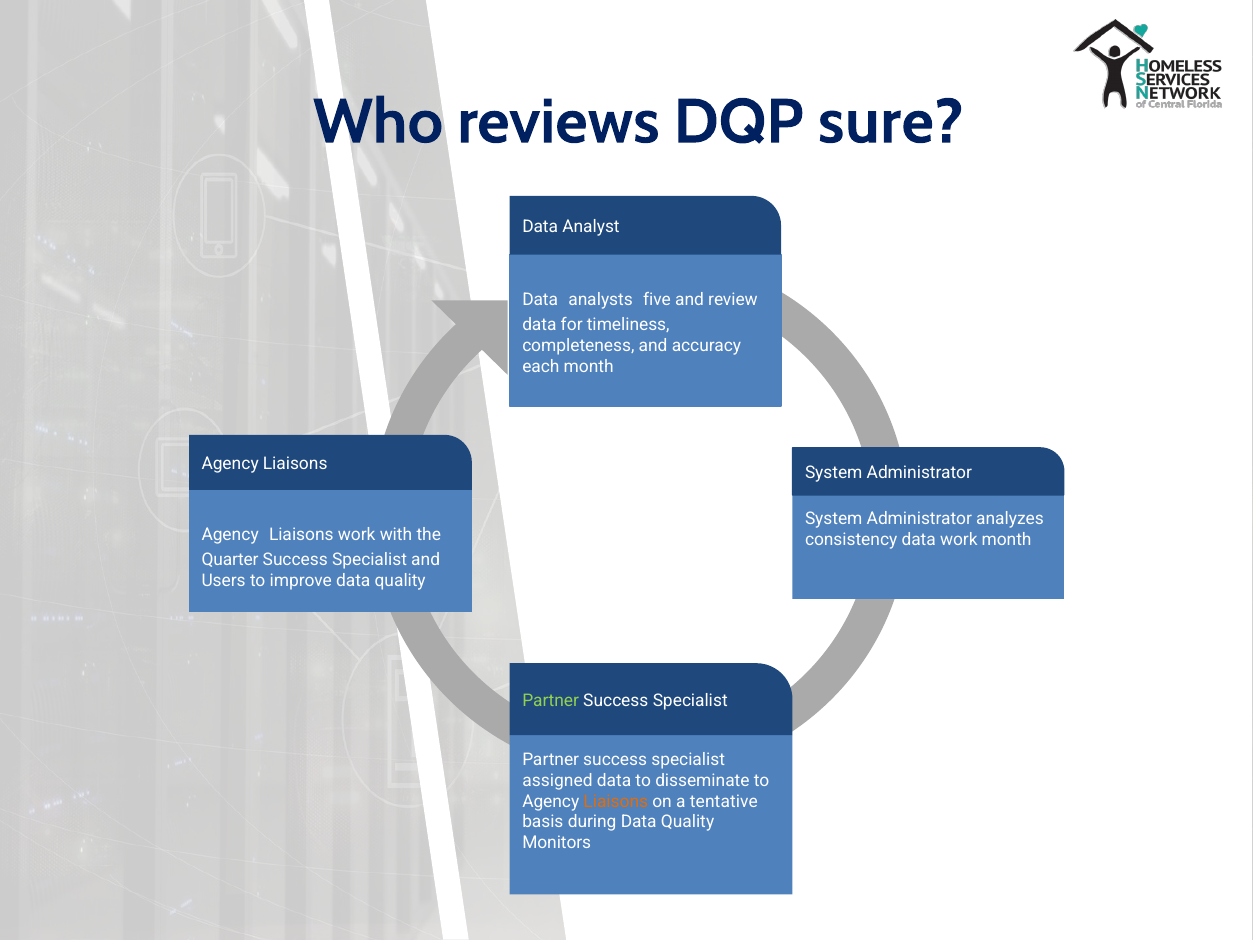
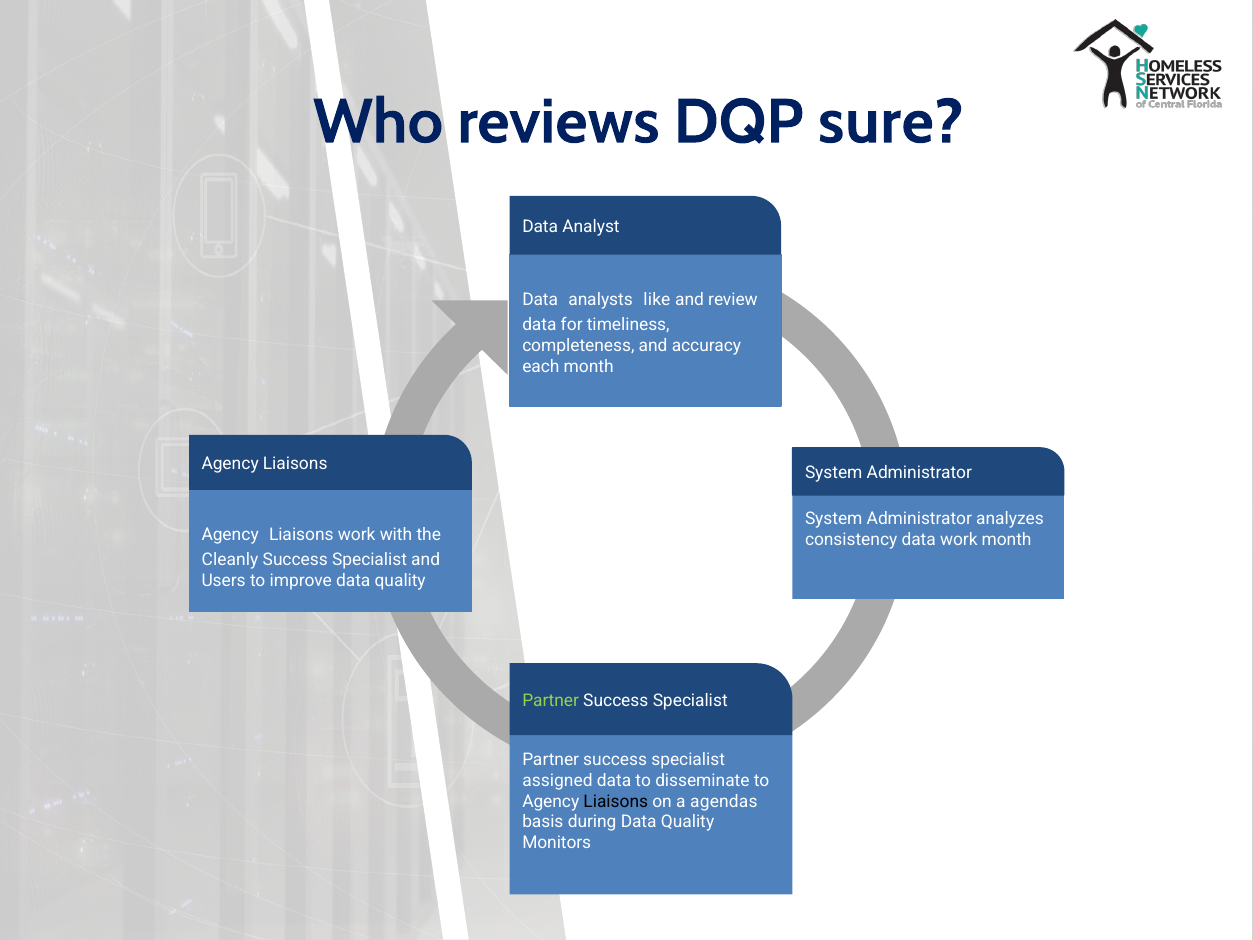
five: five -> like
Quarter: Quarter -> Cleanly
Liaisons at (616, 801) colour: orange -> black
tentative: tentative -> agendas
